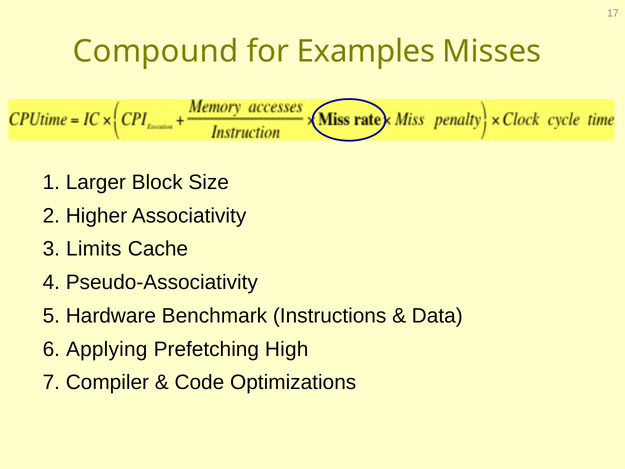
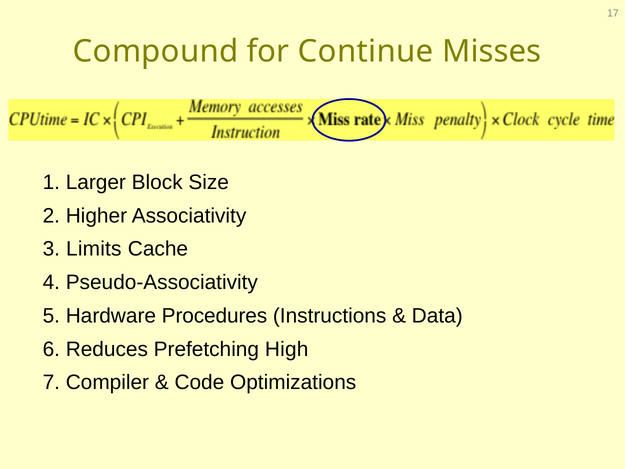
Examples: Examples -> Continue
Benchmark: Benchmark -> Procedures
Applying: Applying -> Reduces
